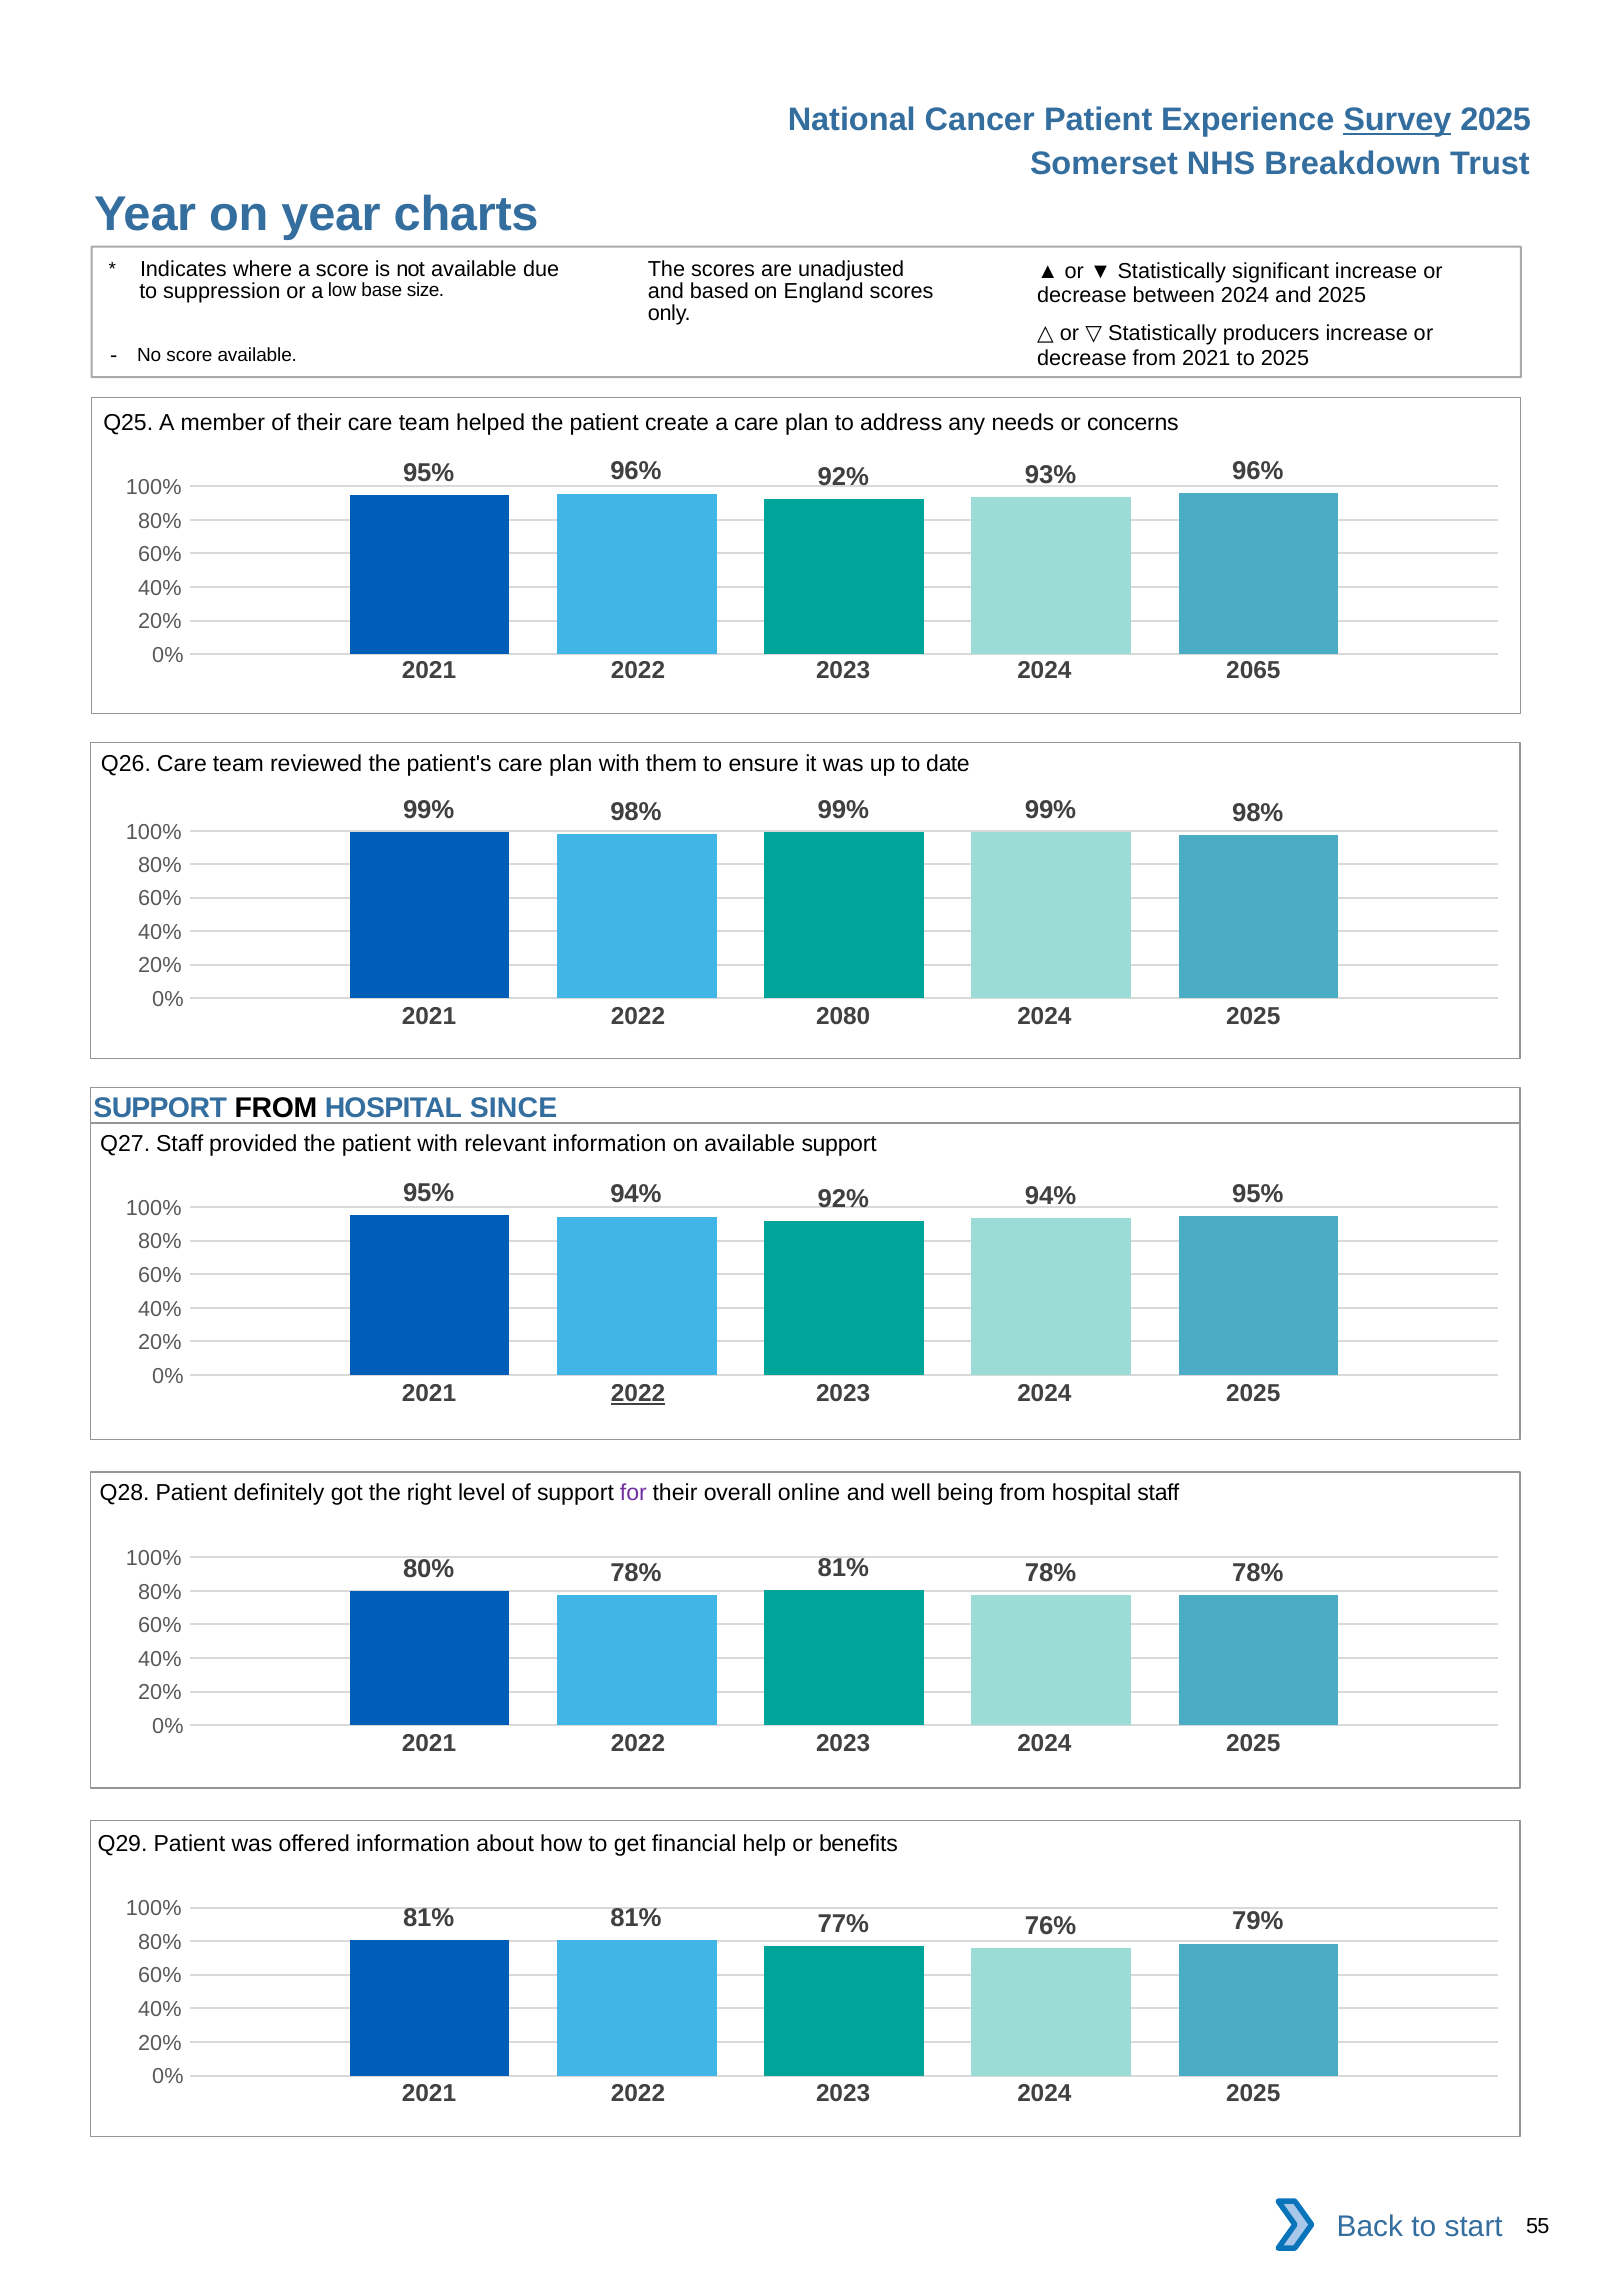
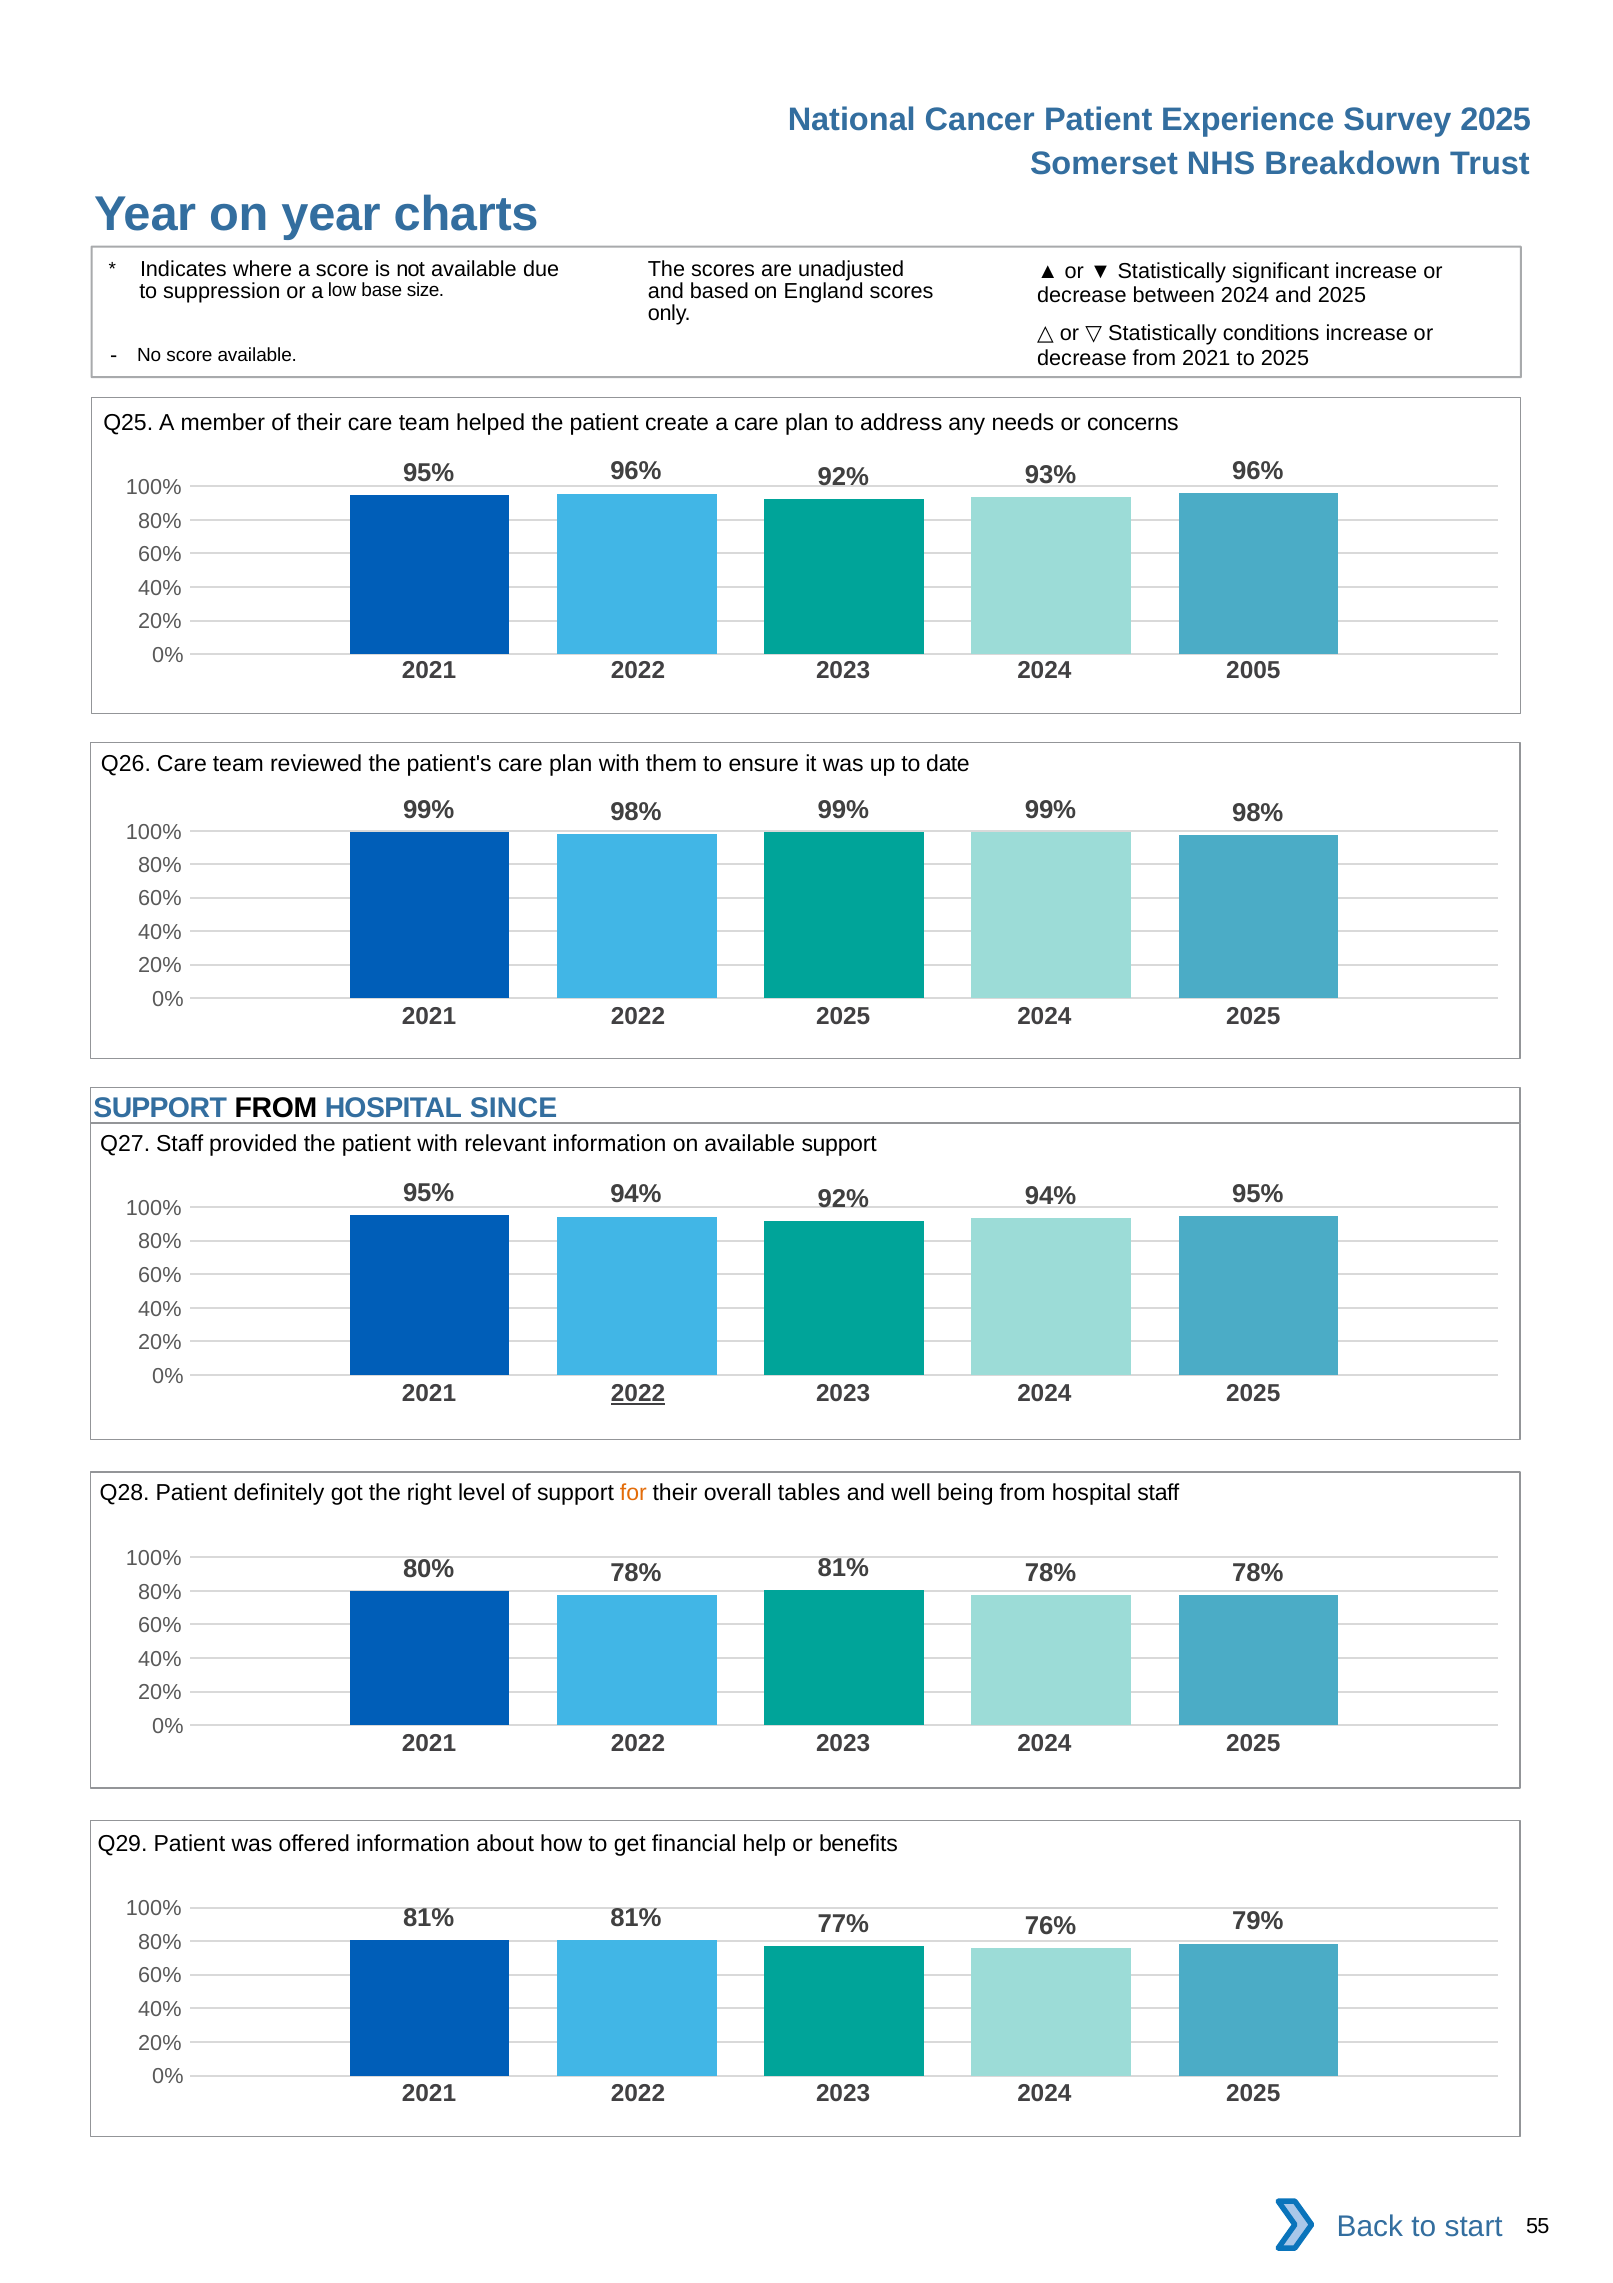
Survey underline: present -> none
producers: producers -> conditions
2065: 2065 -> 2005
2022 2080: 2080 -> 2025
for colour: purple -> orange
online: online -> tables
